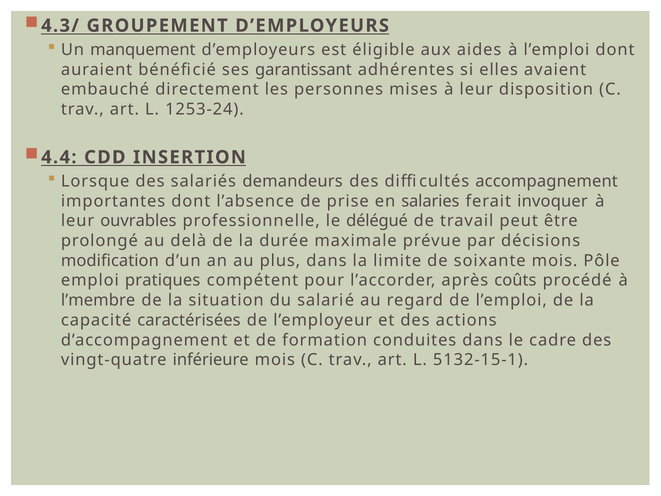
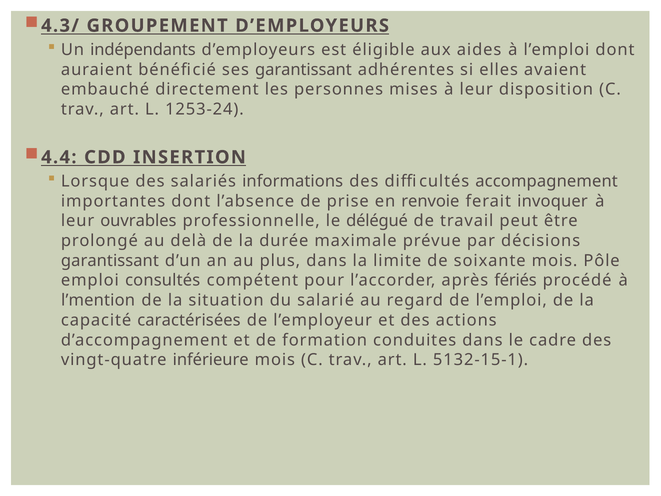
manquement: manquement -> indépendants
demandeurs: demandeurs -> informations
salaries: salaries -> renvoie
modification at (110, 261): modification -> garantissant
pratiques: pratiques -> consultés
coûts: coûts -> fériés
l’membre: l’membre -> l’mention
